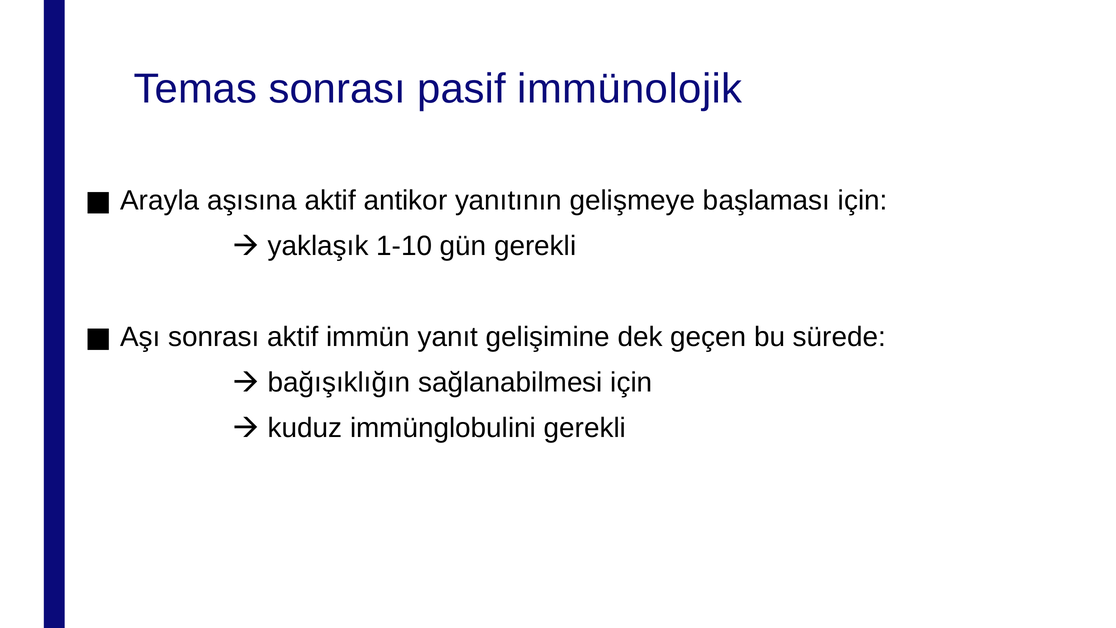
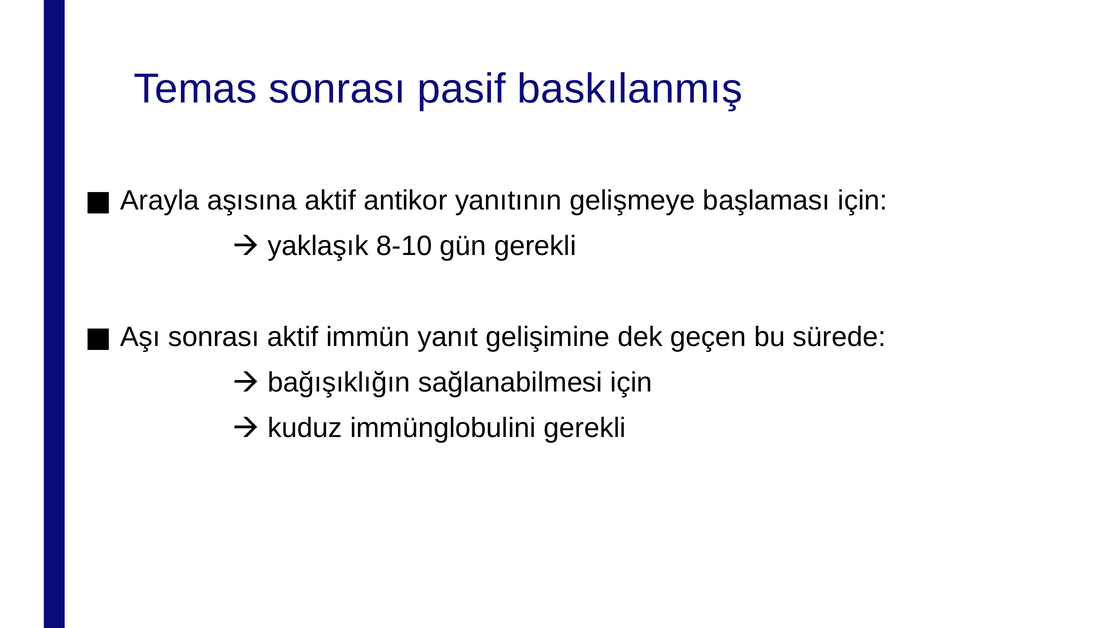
immünolojik: immünolojik -> baskılanmış
1-10: 1-10 -> 8-10
